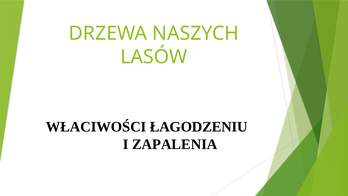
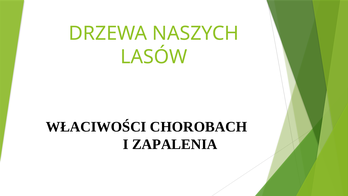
ŁAGODZENIU: ŁAGODZENIU -> CHOROBACH
